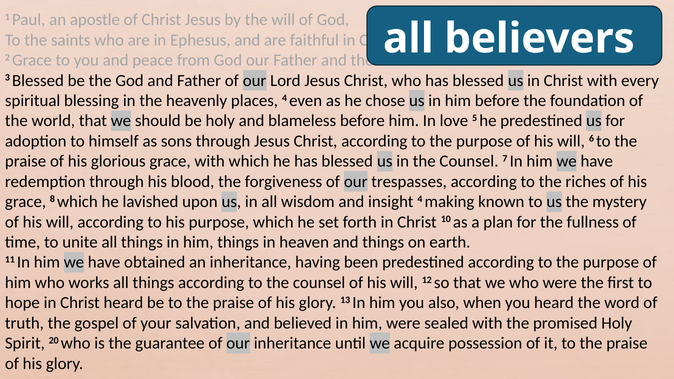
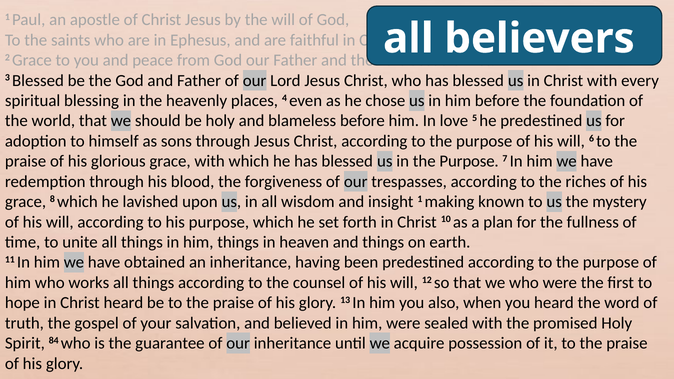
in the Counsel: Counsel -> Purpose
insight 4: 4 -> 1
20: 20 -> 84
